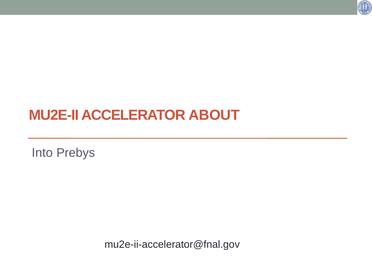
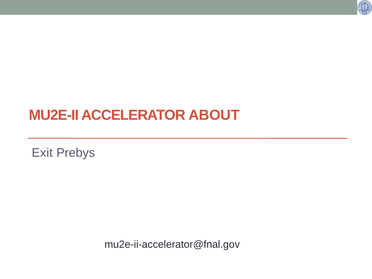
Into: Into -> Exit
